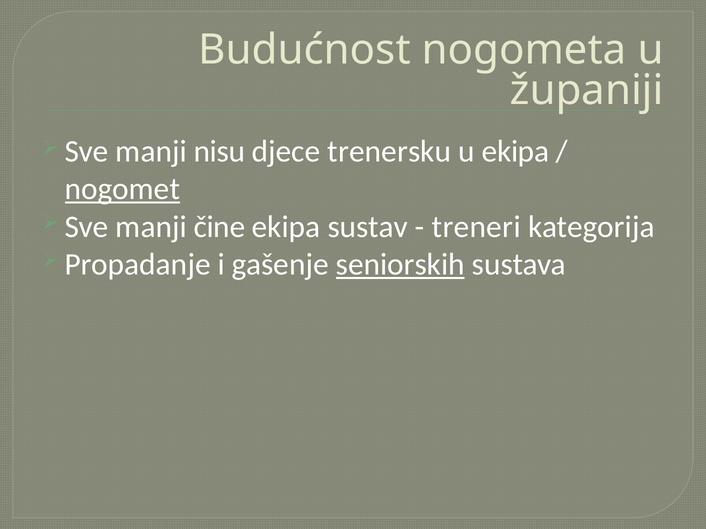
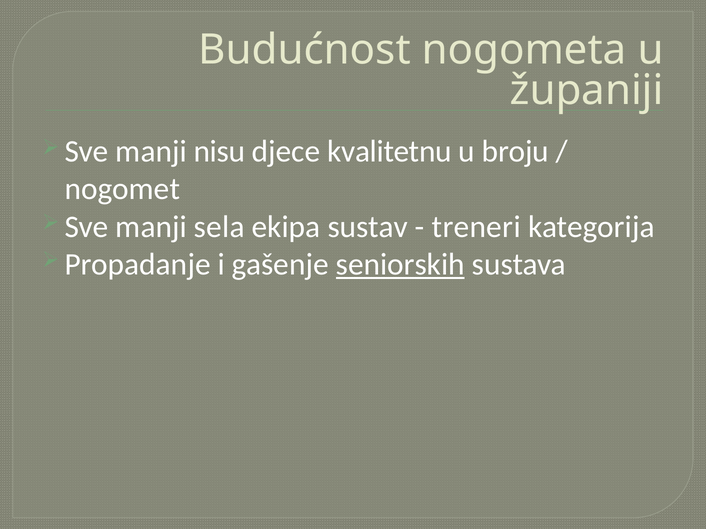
trenersku: trenersku -> kvalitetnu
u ekipa: ekipa -> broju
nogomet underline: present -> none
čine: čine -> sela
